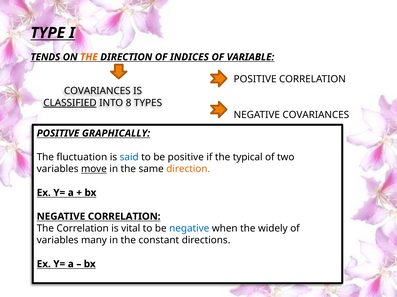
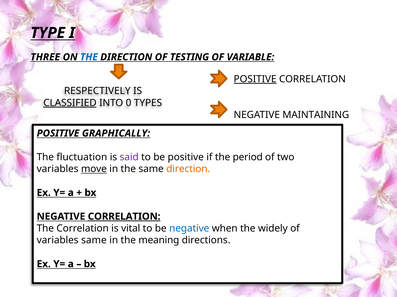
TENDS: TENDS -> THREE
THE at (89, 57) colour: orange -> blue
INDICES: INDICES -> TESTING
POSITIVE at (255, 79) underline: none -> present
COVARIANCES at (97, 91): COVARIANCES -> RESPECTIVELY
8: 8 -> 0
NEGATIVE COVARIANCES: COVARIANCES -> MAINTAINING
said colour: blue -> purple
typical: typical -> period
CORRELATION at (124, 217) underline: none -> present
variables many: many -> same
constant: constant -> meaning
